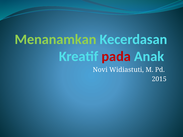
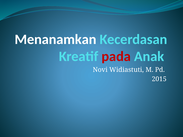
Menanamkan colour: light green -> white
